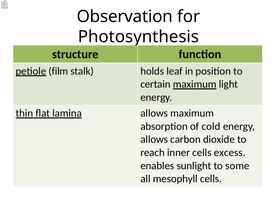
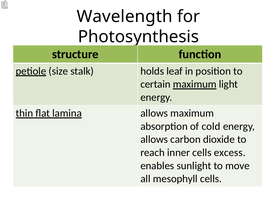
Observation: Observation -> Wavelength
film: film -> size
some: some -> move
